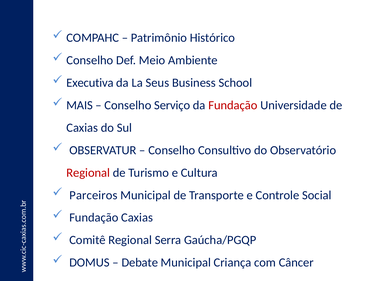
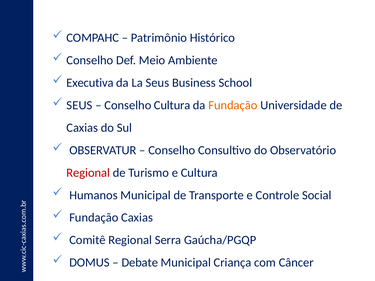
MAIS at (80, 105): MAIS -> SEUS
Conselho Serviço: Serviço -> Cultura
Fundação at (233, 105) colour: red -> orange
Parceiros: Parceiros -> Humanos
